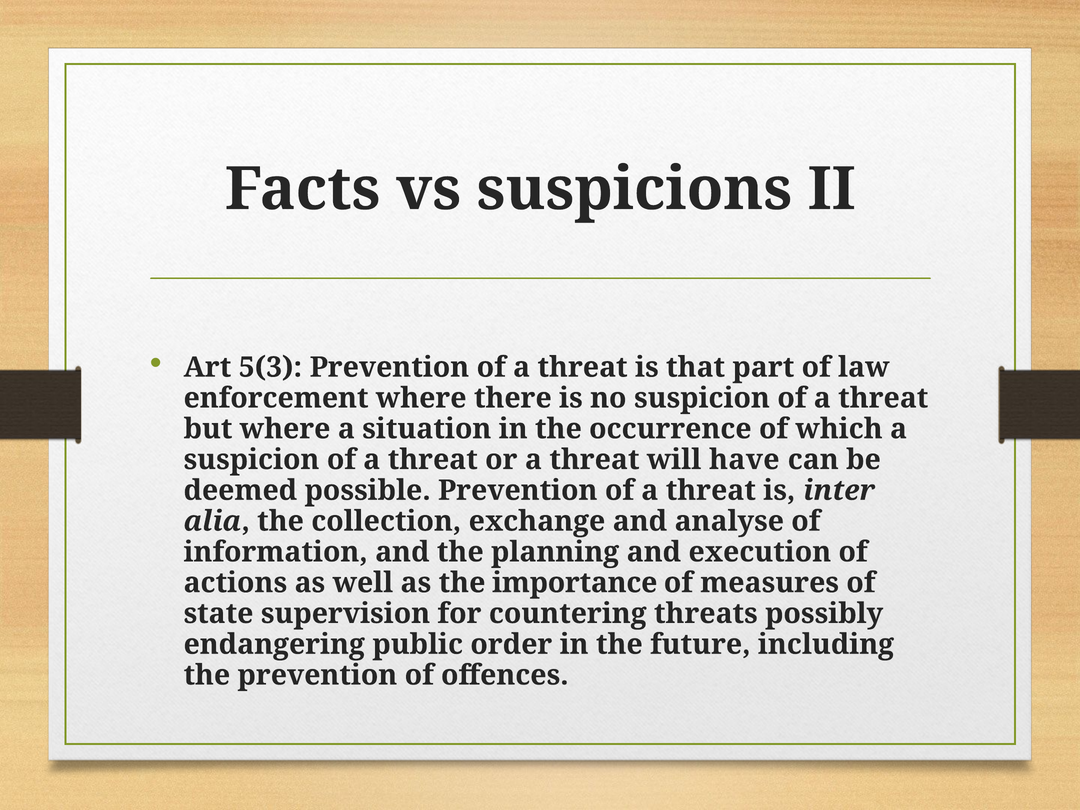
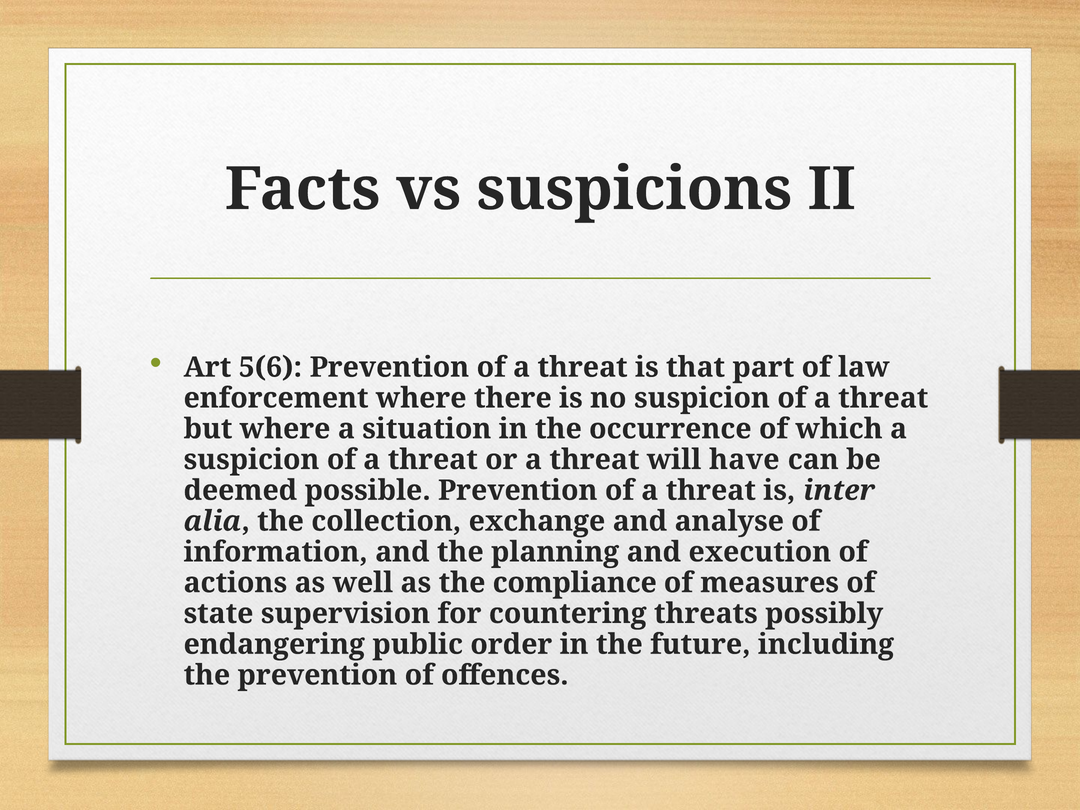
5(3: 5(3 -> 5(6
importance: importance -> compliance
